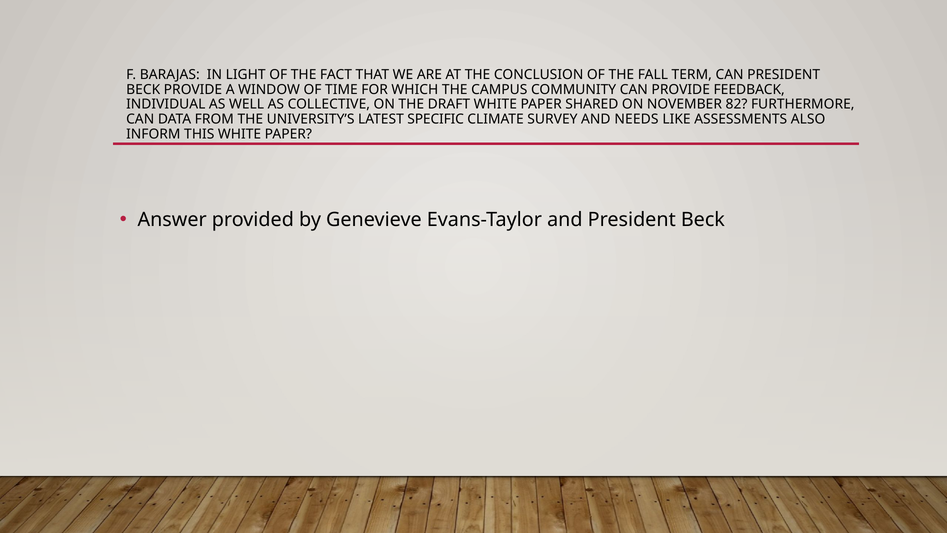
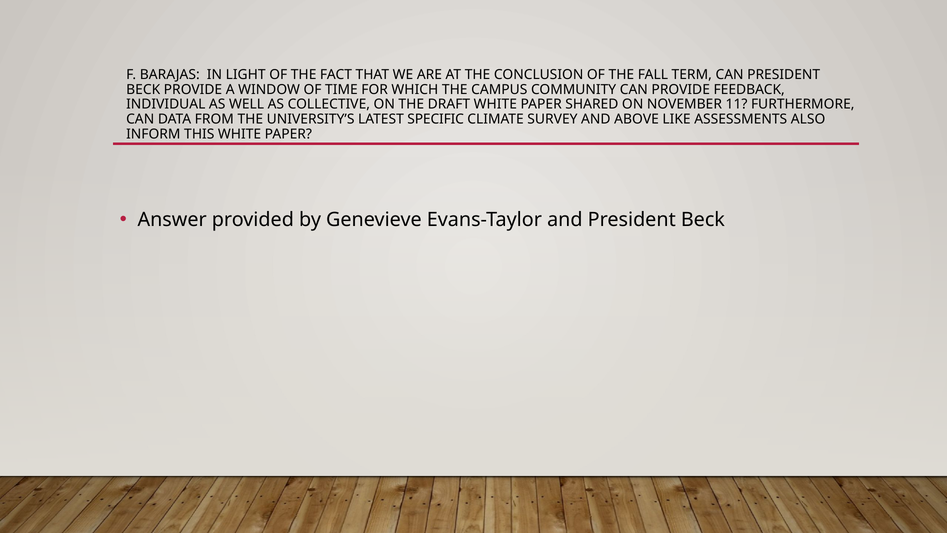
82: 82 -> 11
NEEDS: NEEDS -> ABOVE
